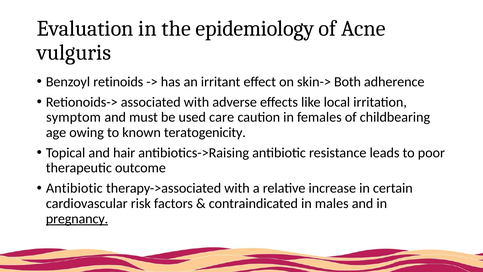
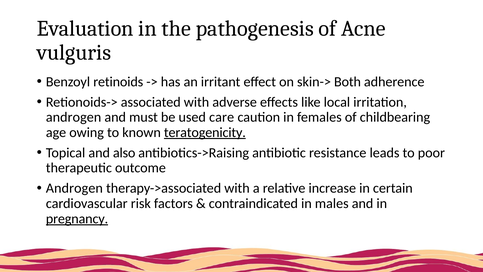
epidemiology: epidemiology -> pathogenesis
symptom at (74, 117): symptom -> androgen
teratogenicity underline: none -> present
hair: hair -> also
Antibiotic at (74, 188): Antibiotic -> Androgen
